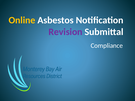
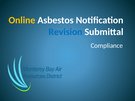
Revision colour: purple -> blue
